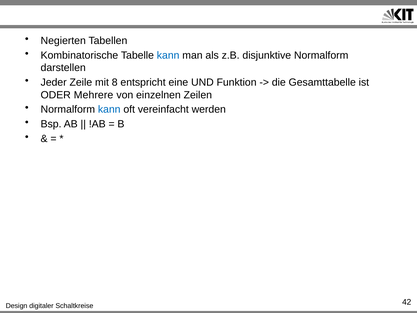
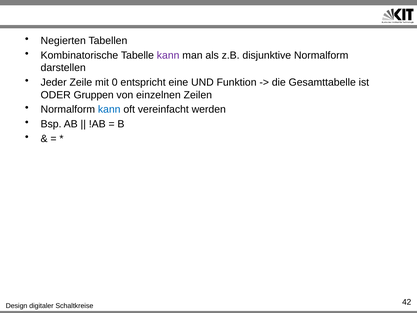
kann at (168, 55) colour: blue -> purple
8: 8 -> 0
Mehrere: Mehrere -> Gruppen
